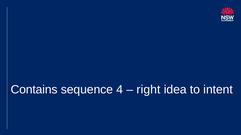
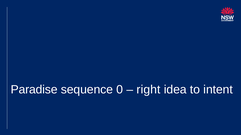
Contains: Contains -> Paradise
4: 4 -> 0
